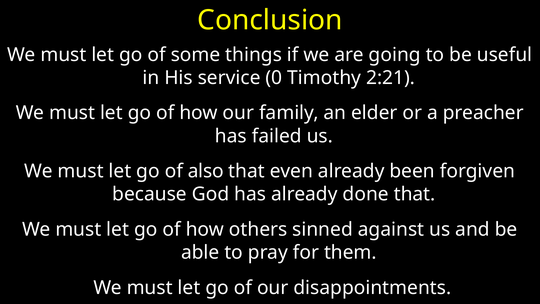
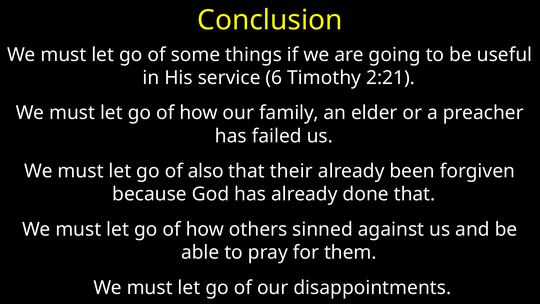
0: 0 -> 6
even: even -> their
